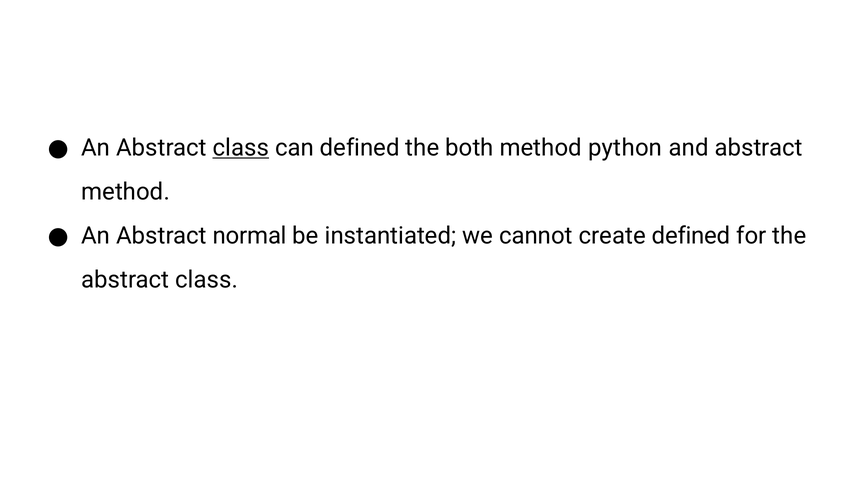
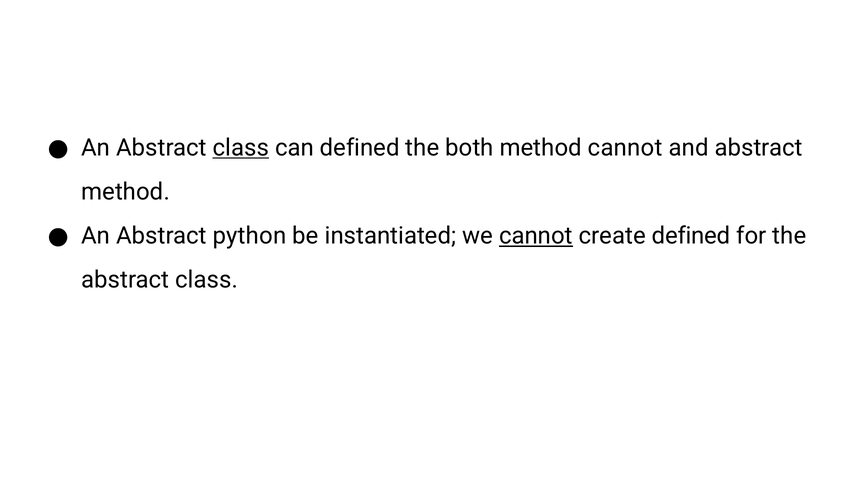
method python: python -> cannot
normal: normal -> python
cannot at (536, 236) underline: none -> present
